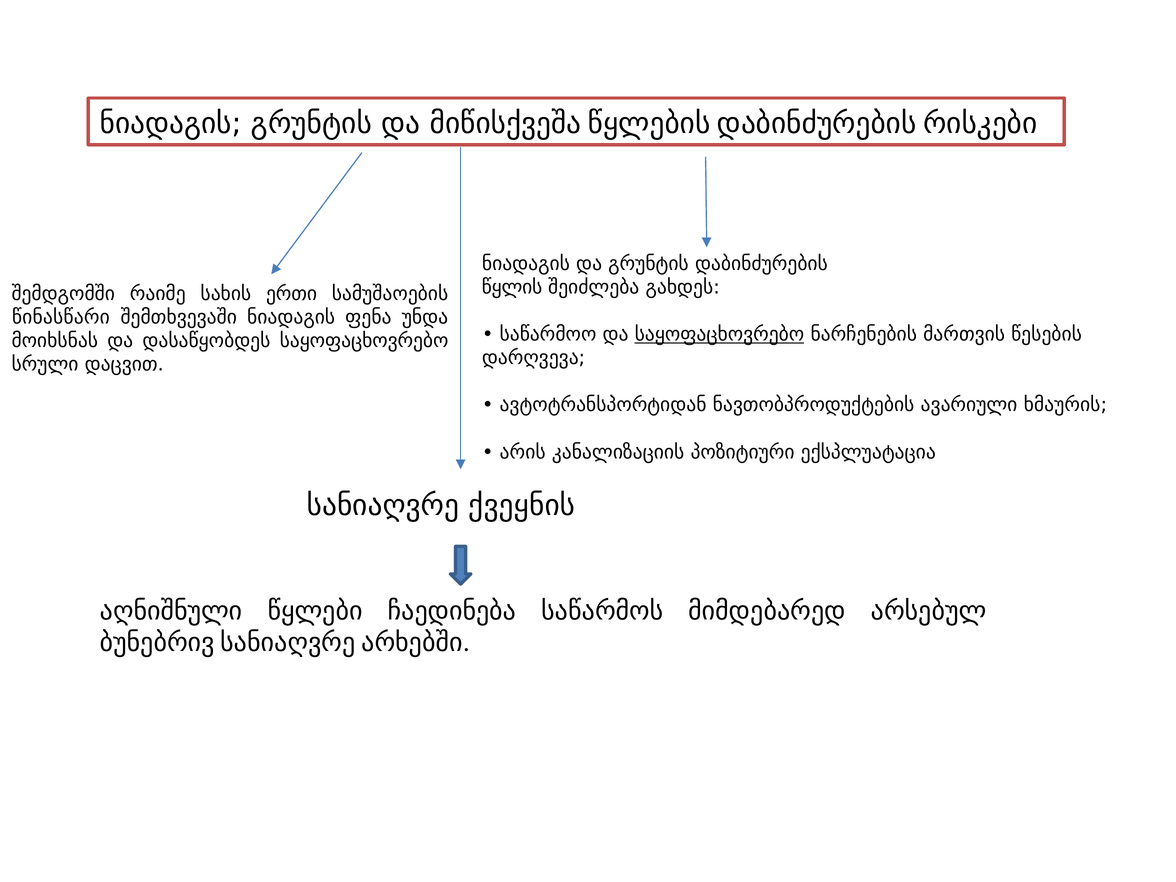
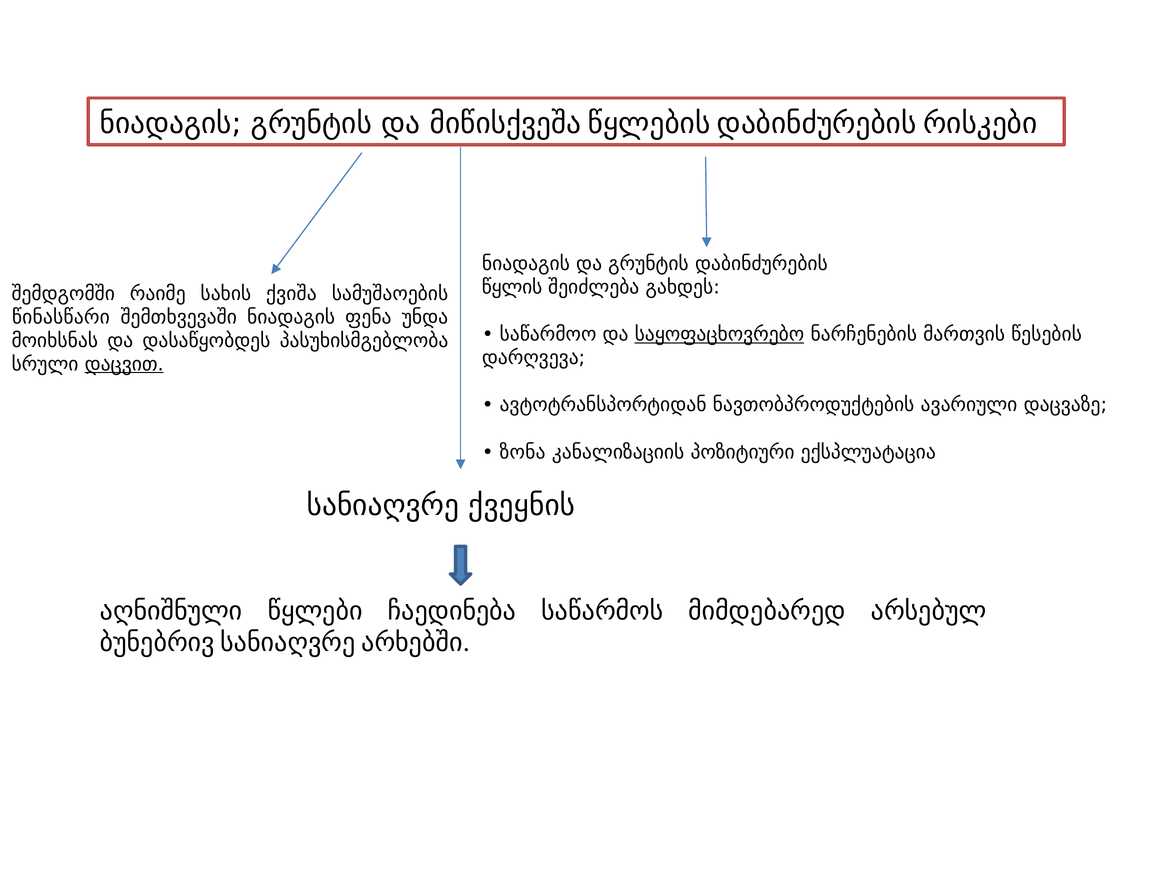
ერთი: ერთი -> ქვიშა
დასაწყობდეს საყოფაცხოვრებო: საყოფაცხოვრებო -> პასუხისმგებლობა
დაცვით underline: none -> present
ხმაურის: ხმაურის -> დაცვაზე
არის: არის -> ზონა
